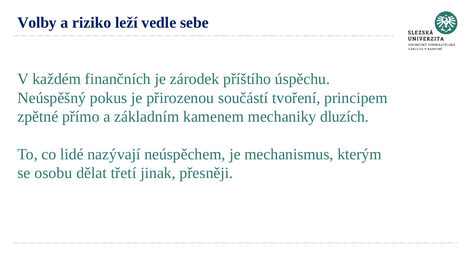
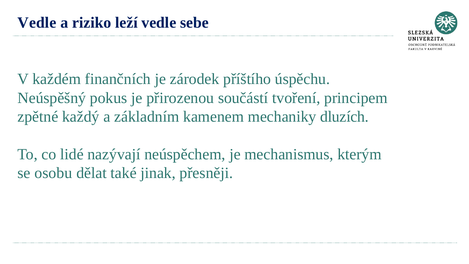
Volby at (37, 23): Volby -> Vedle
přímo: přímo -> každý
třetí: třetí -> také
